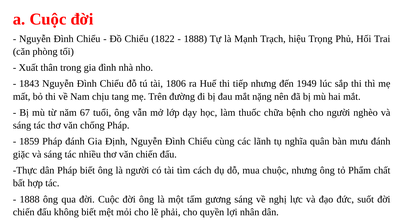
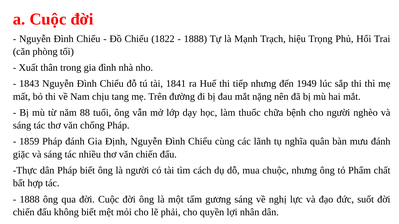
1806: 1806 -> 1841
67: 67 -> 88
